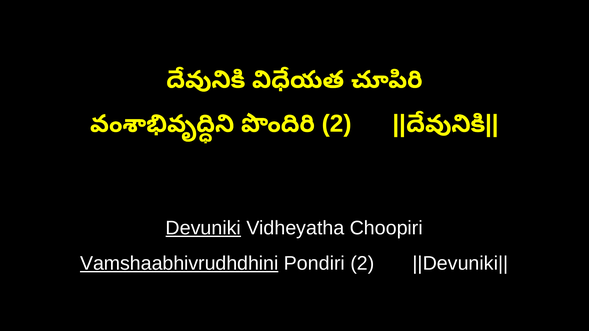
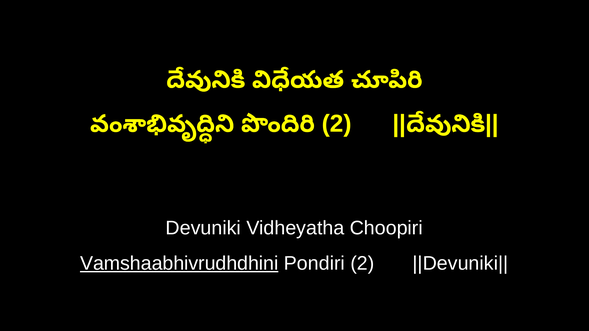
Devuniki underline: present -> none
